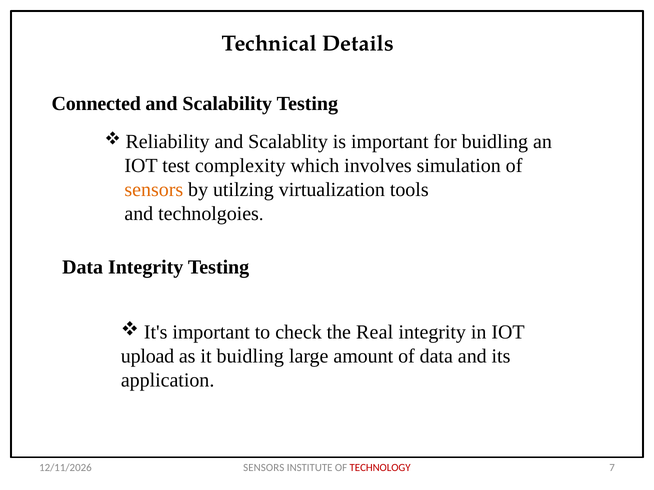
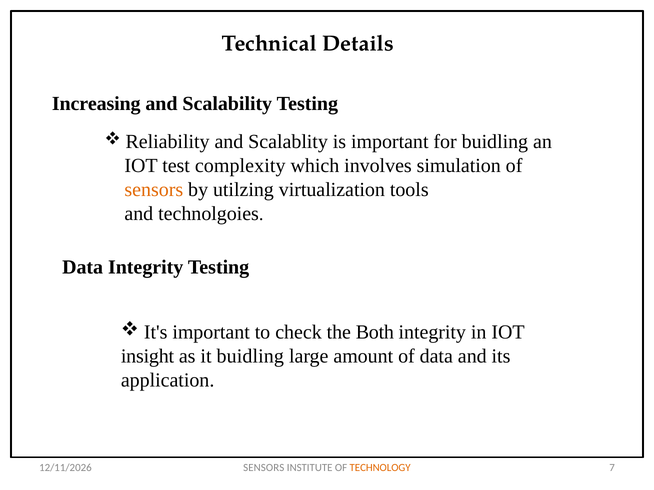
Connected: Connected -> Increasing
Real: Real -> Both
upload: upload -> insight
TECHNOLOGY colour: red -> orange
